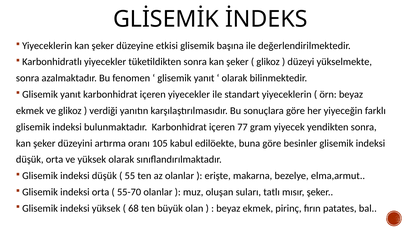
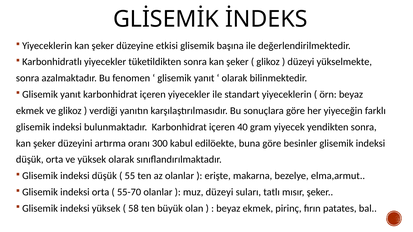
77: 77 -> 40
105: 105 -> 300
muz oluşan: oluşan -> düzeyi
68: 68 -> 58
